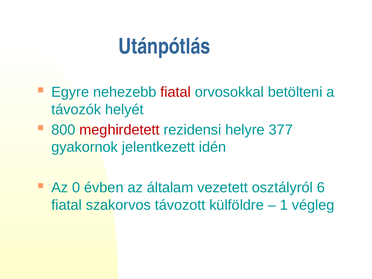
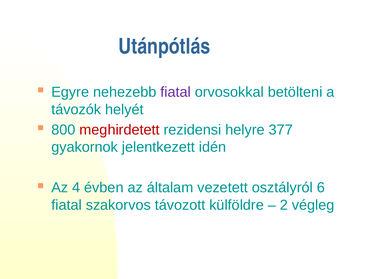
fiatal at (176, 92) colour: red -> purple
0: 0 -> 4
1: 1 -> 2
